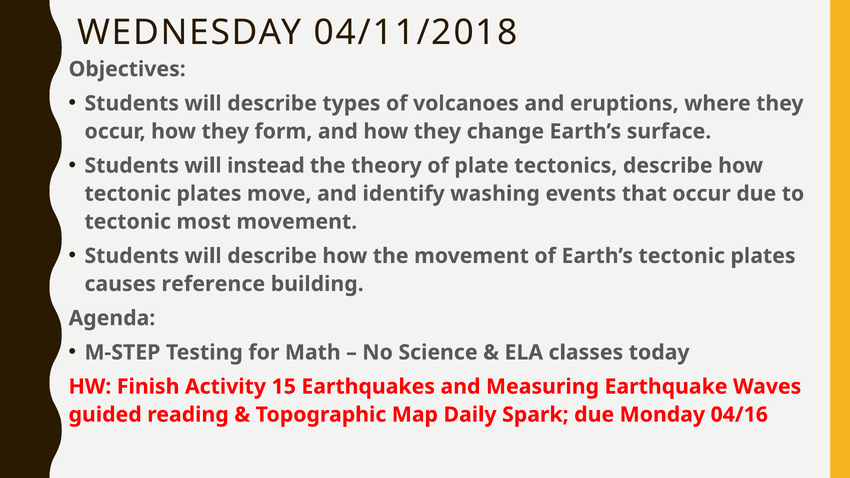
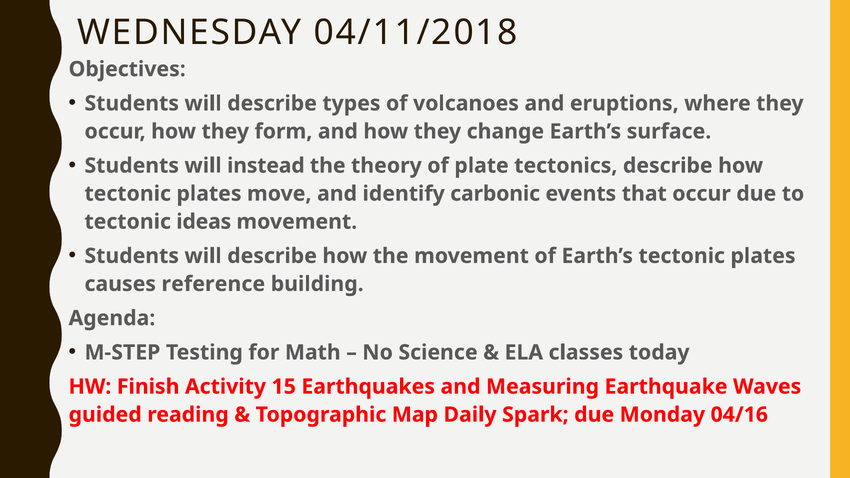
washing: washing -> carbonic
most: most -> ideas
